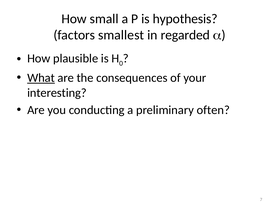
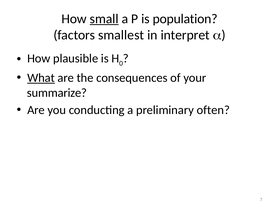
small underline: none -> present
hypothesis: hypothesis -> population
regarded: regarded -> interpret
interesting: interesting -> summarize
